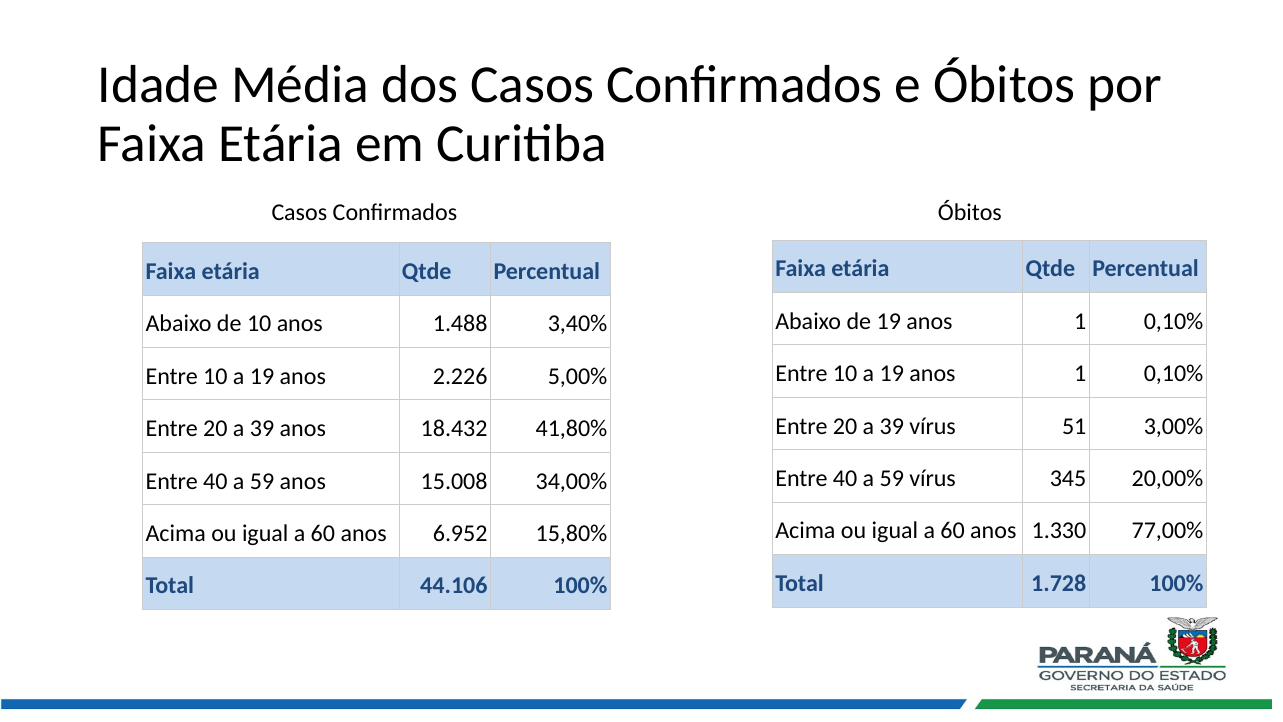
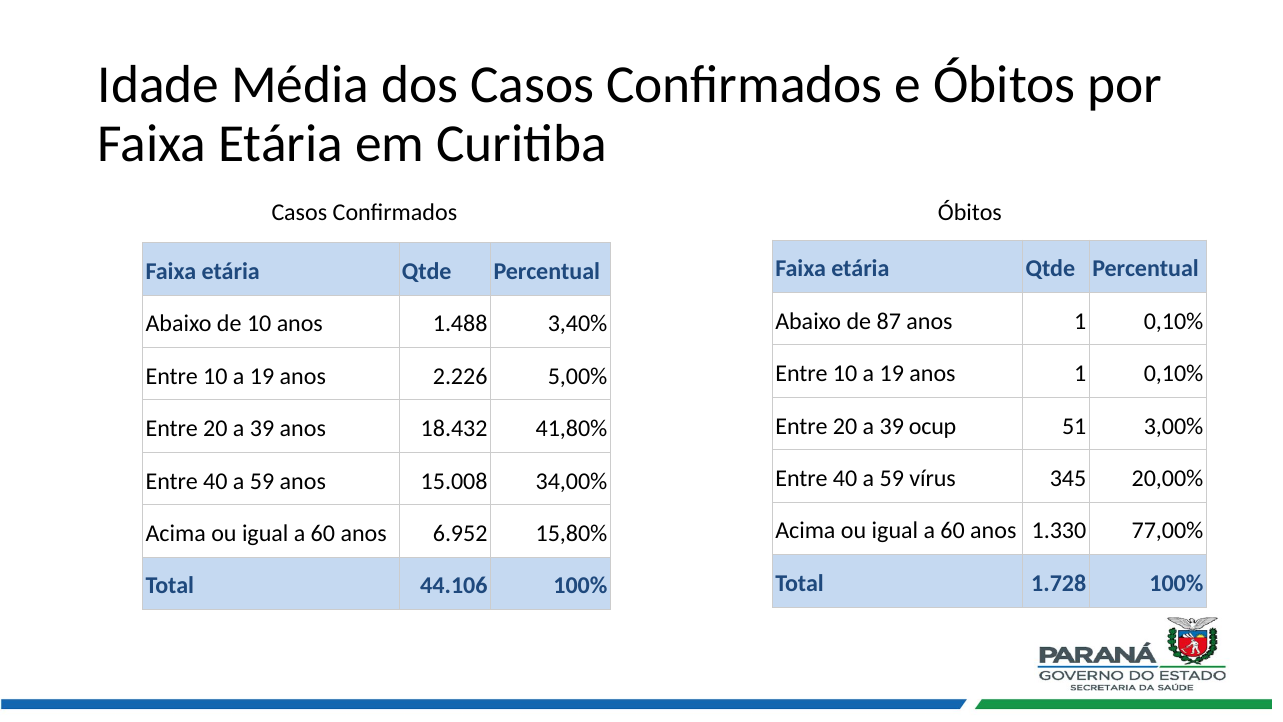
de 19: 19 -> 87
39 vírus: vírus -> ocup
